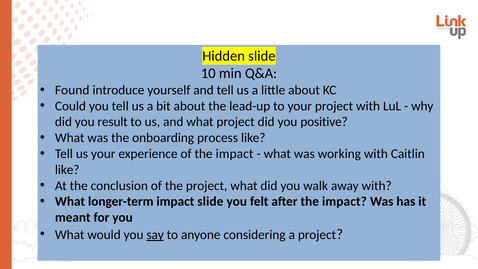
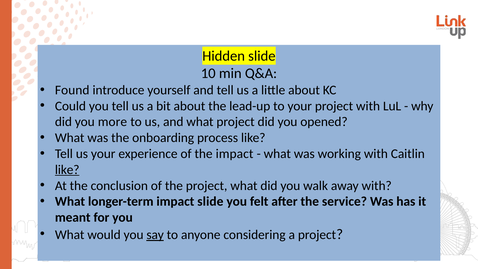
result: result -> more
positive: positive -> opened
like at (67, 170) underline: none -> present
after the impact: impact -> service
